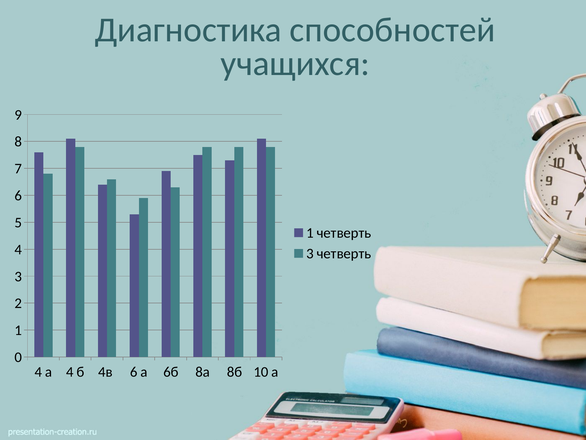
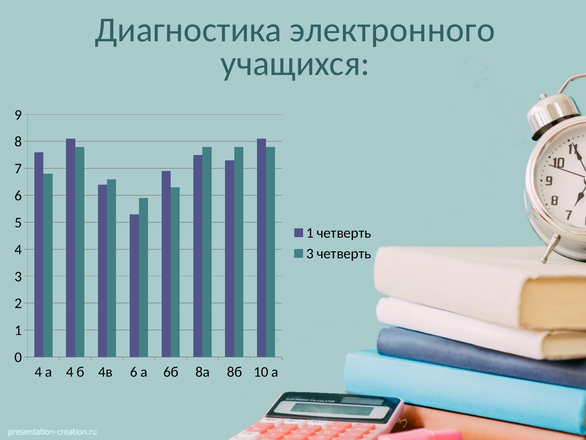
способностей: способностей -> электронного
